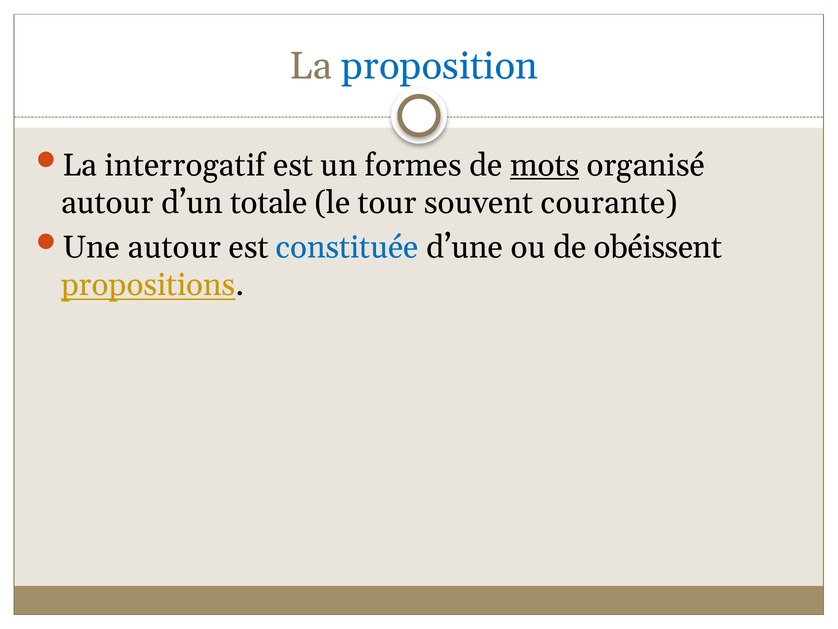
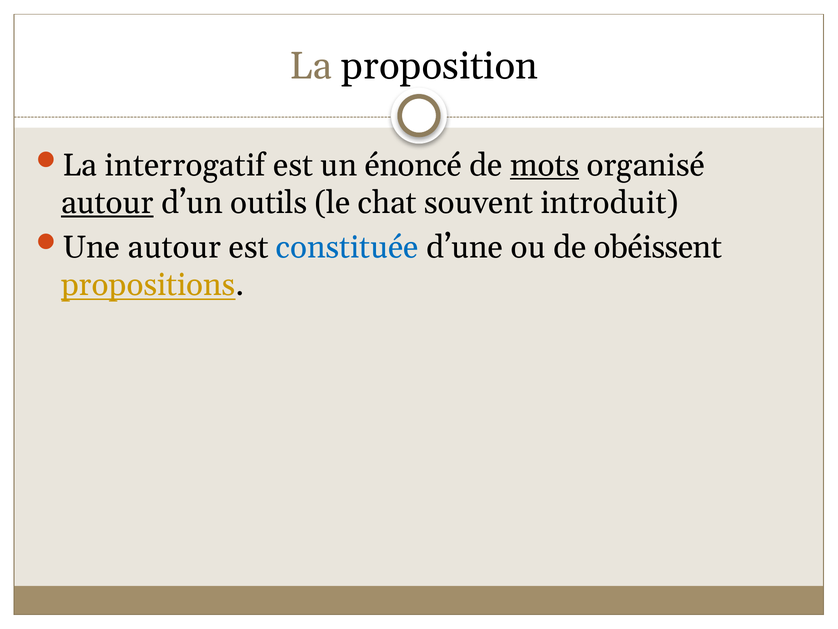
proposition colour: blue -> black
formes: formes -> énoncé
autour at (107, 203) underline: none -> present
totale: totale -> outils
tour: tour -> chat
courante: courante -> introduit
